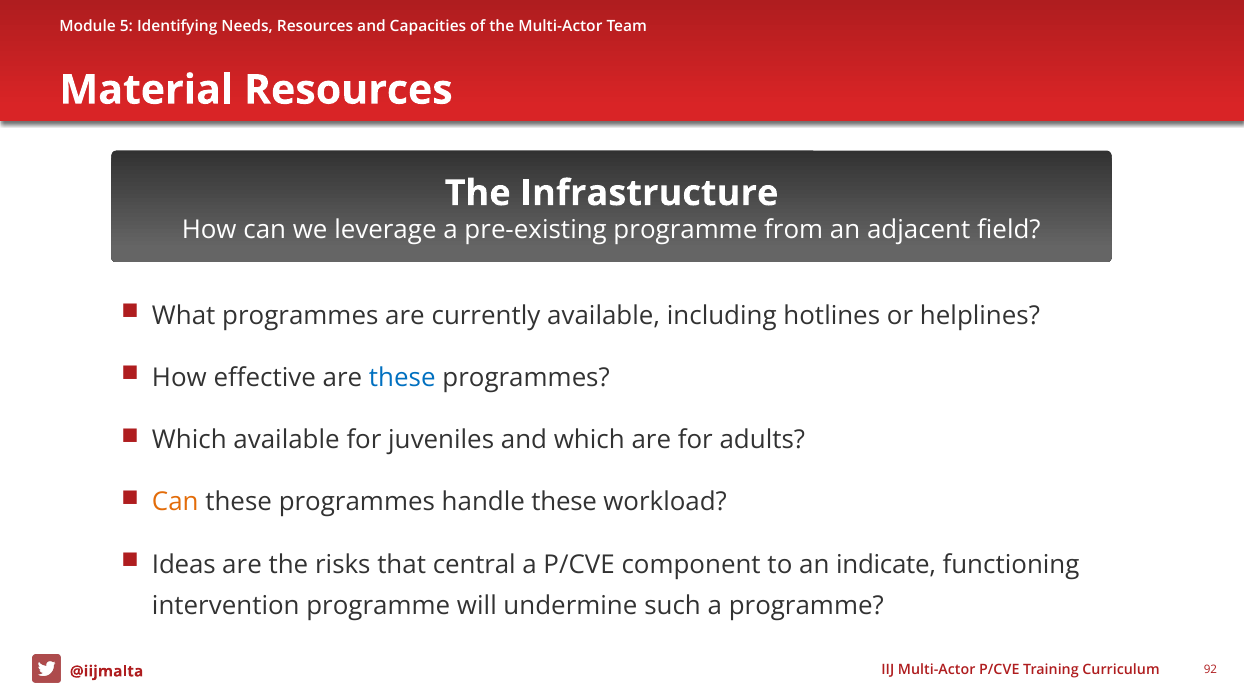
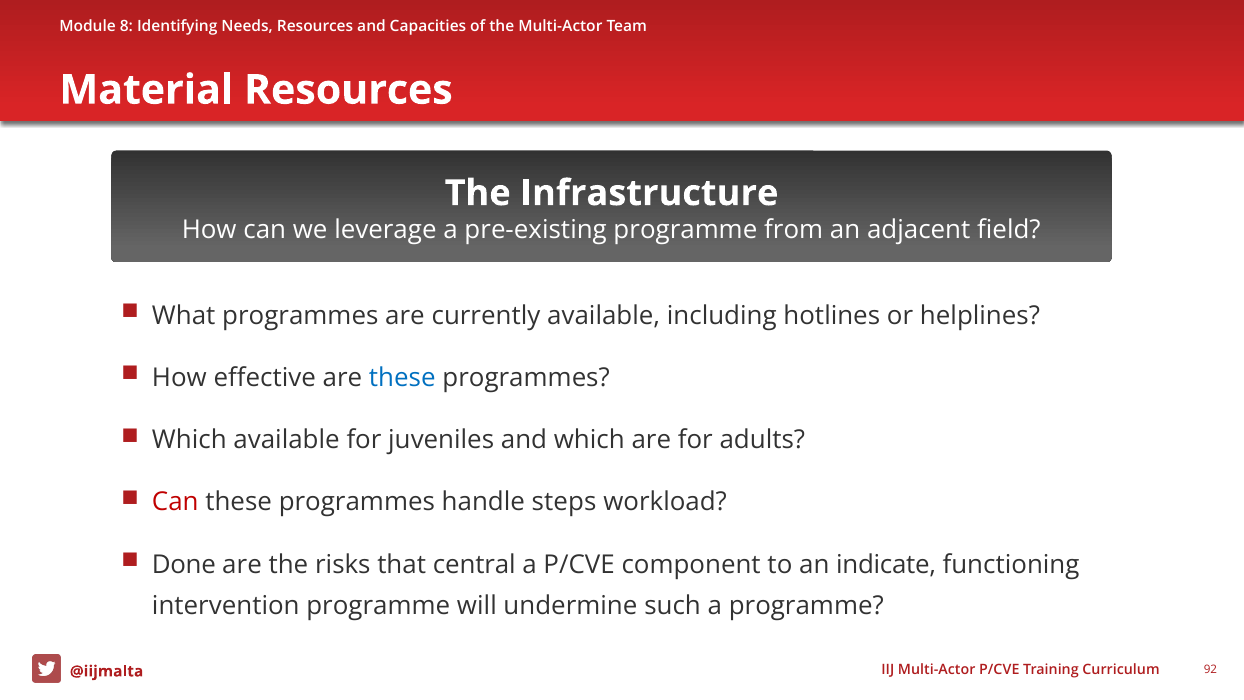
5: 5 -> 8
Can at (175, 502) colour: orange -> red
handle these: these -> steps
Ideas: Ideas -> Done
